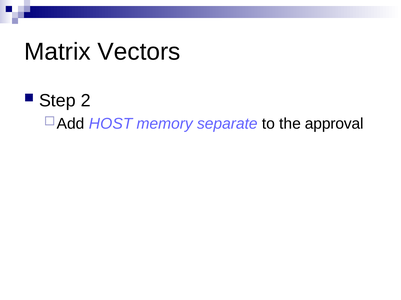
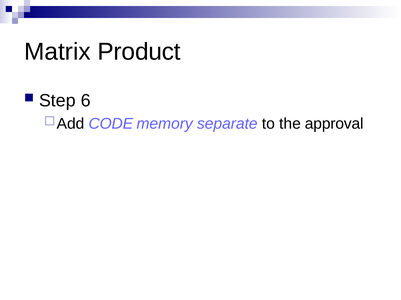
Vectors: Vectors -> Product
2: 2 -> 6
HOST: HOST -> CODE
